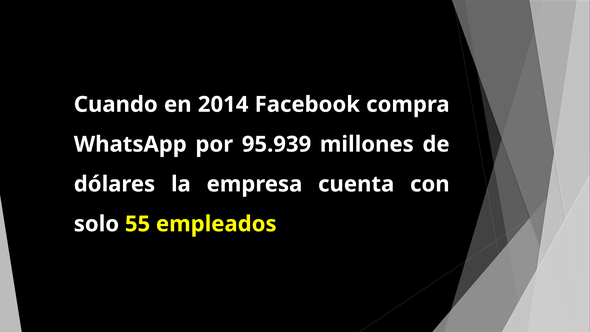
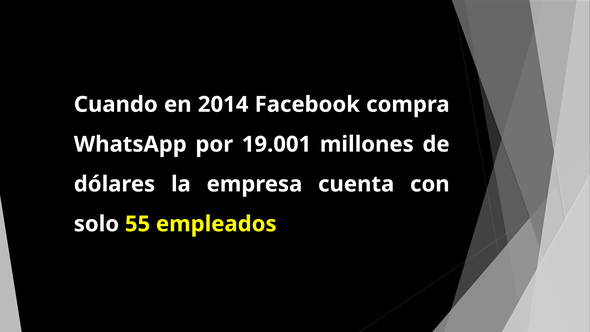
95.939: 95.939 -> 19.001
